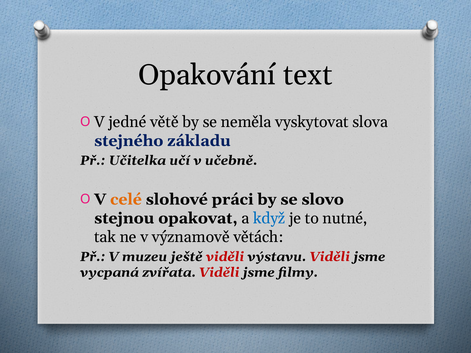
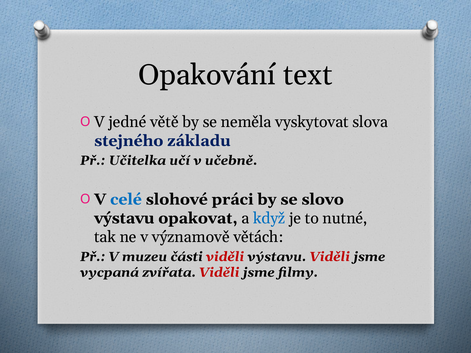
celé colour: orange -> blue
stejnou at (124, 218): stejnou -> výstavu
ještě: ještě -> části
